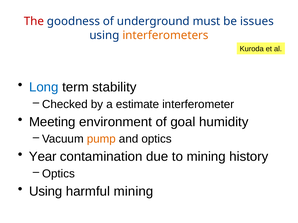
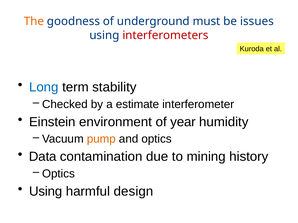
The colour: red -> orange
interferometers colour: orange -> red
Meeting: Meeting -> Einstein
goal: goal -> year
Year: Year -> Data
harmful mining: mining -> design
